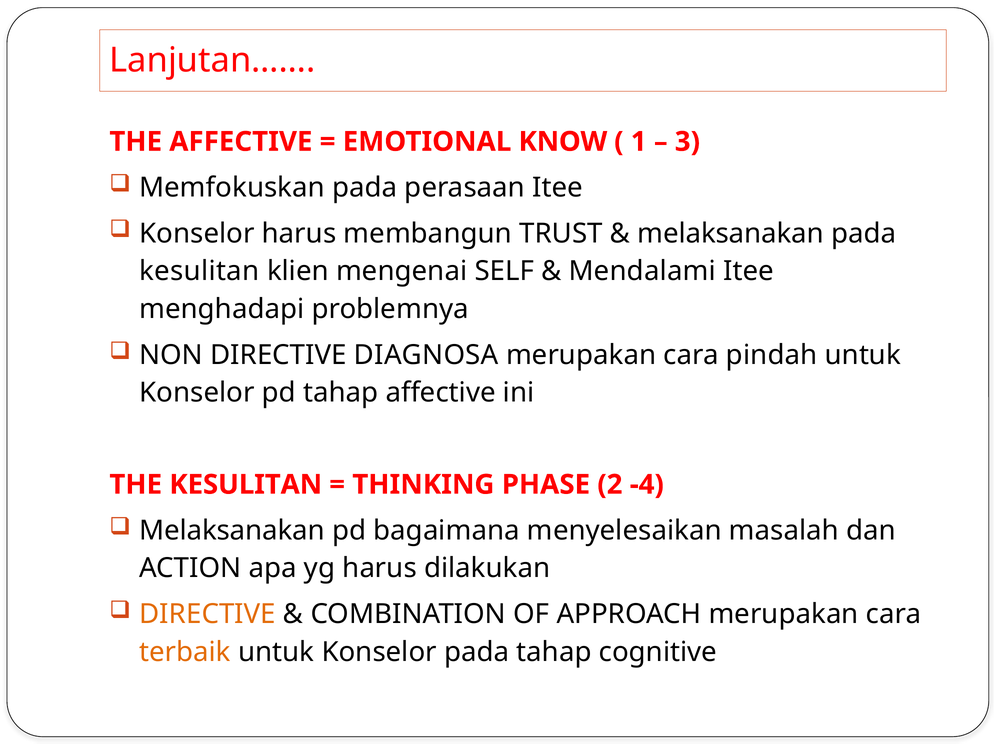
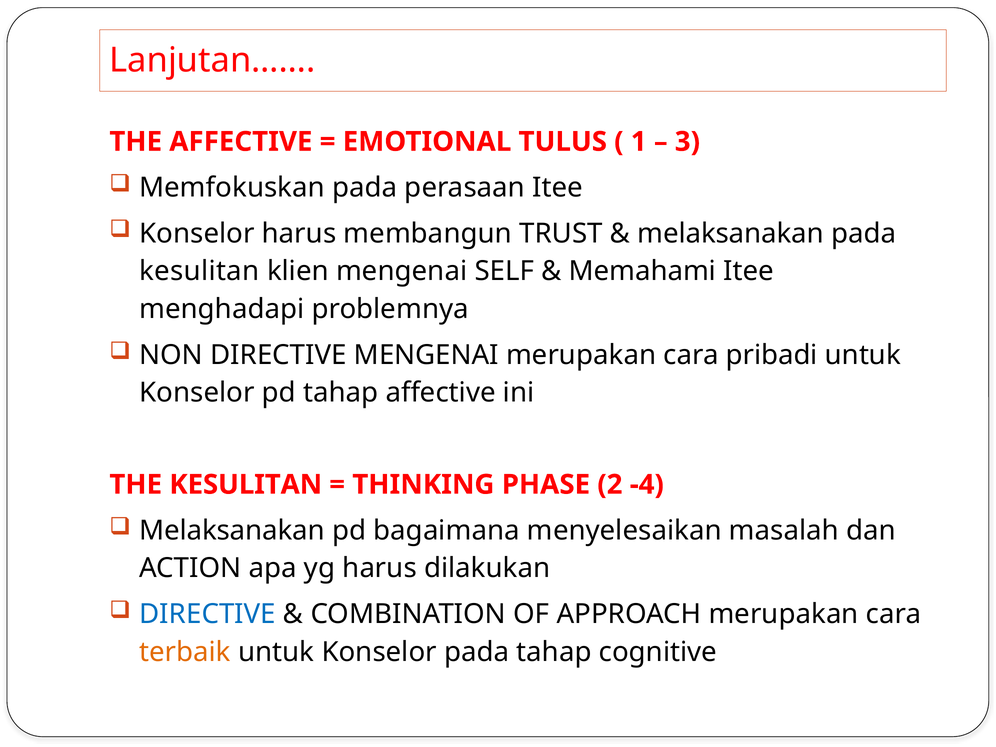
KNOW: KNOW -> TULUS
Mendalami: Mendalami -> Memahami
DIRECTIVE DIAGNOSA: DIAGNOSA -> MENGENAI
pindah: pindah -> pribadi
DIRECTIVE at (208, 614) colour: orange -> blue
